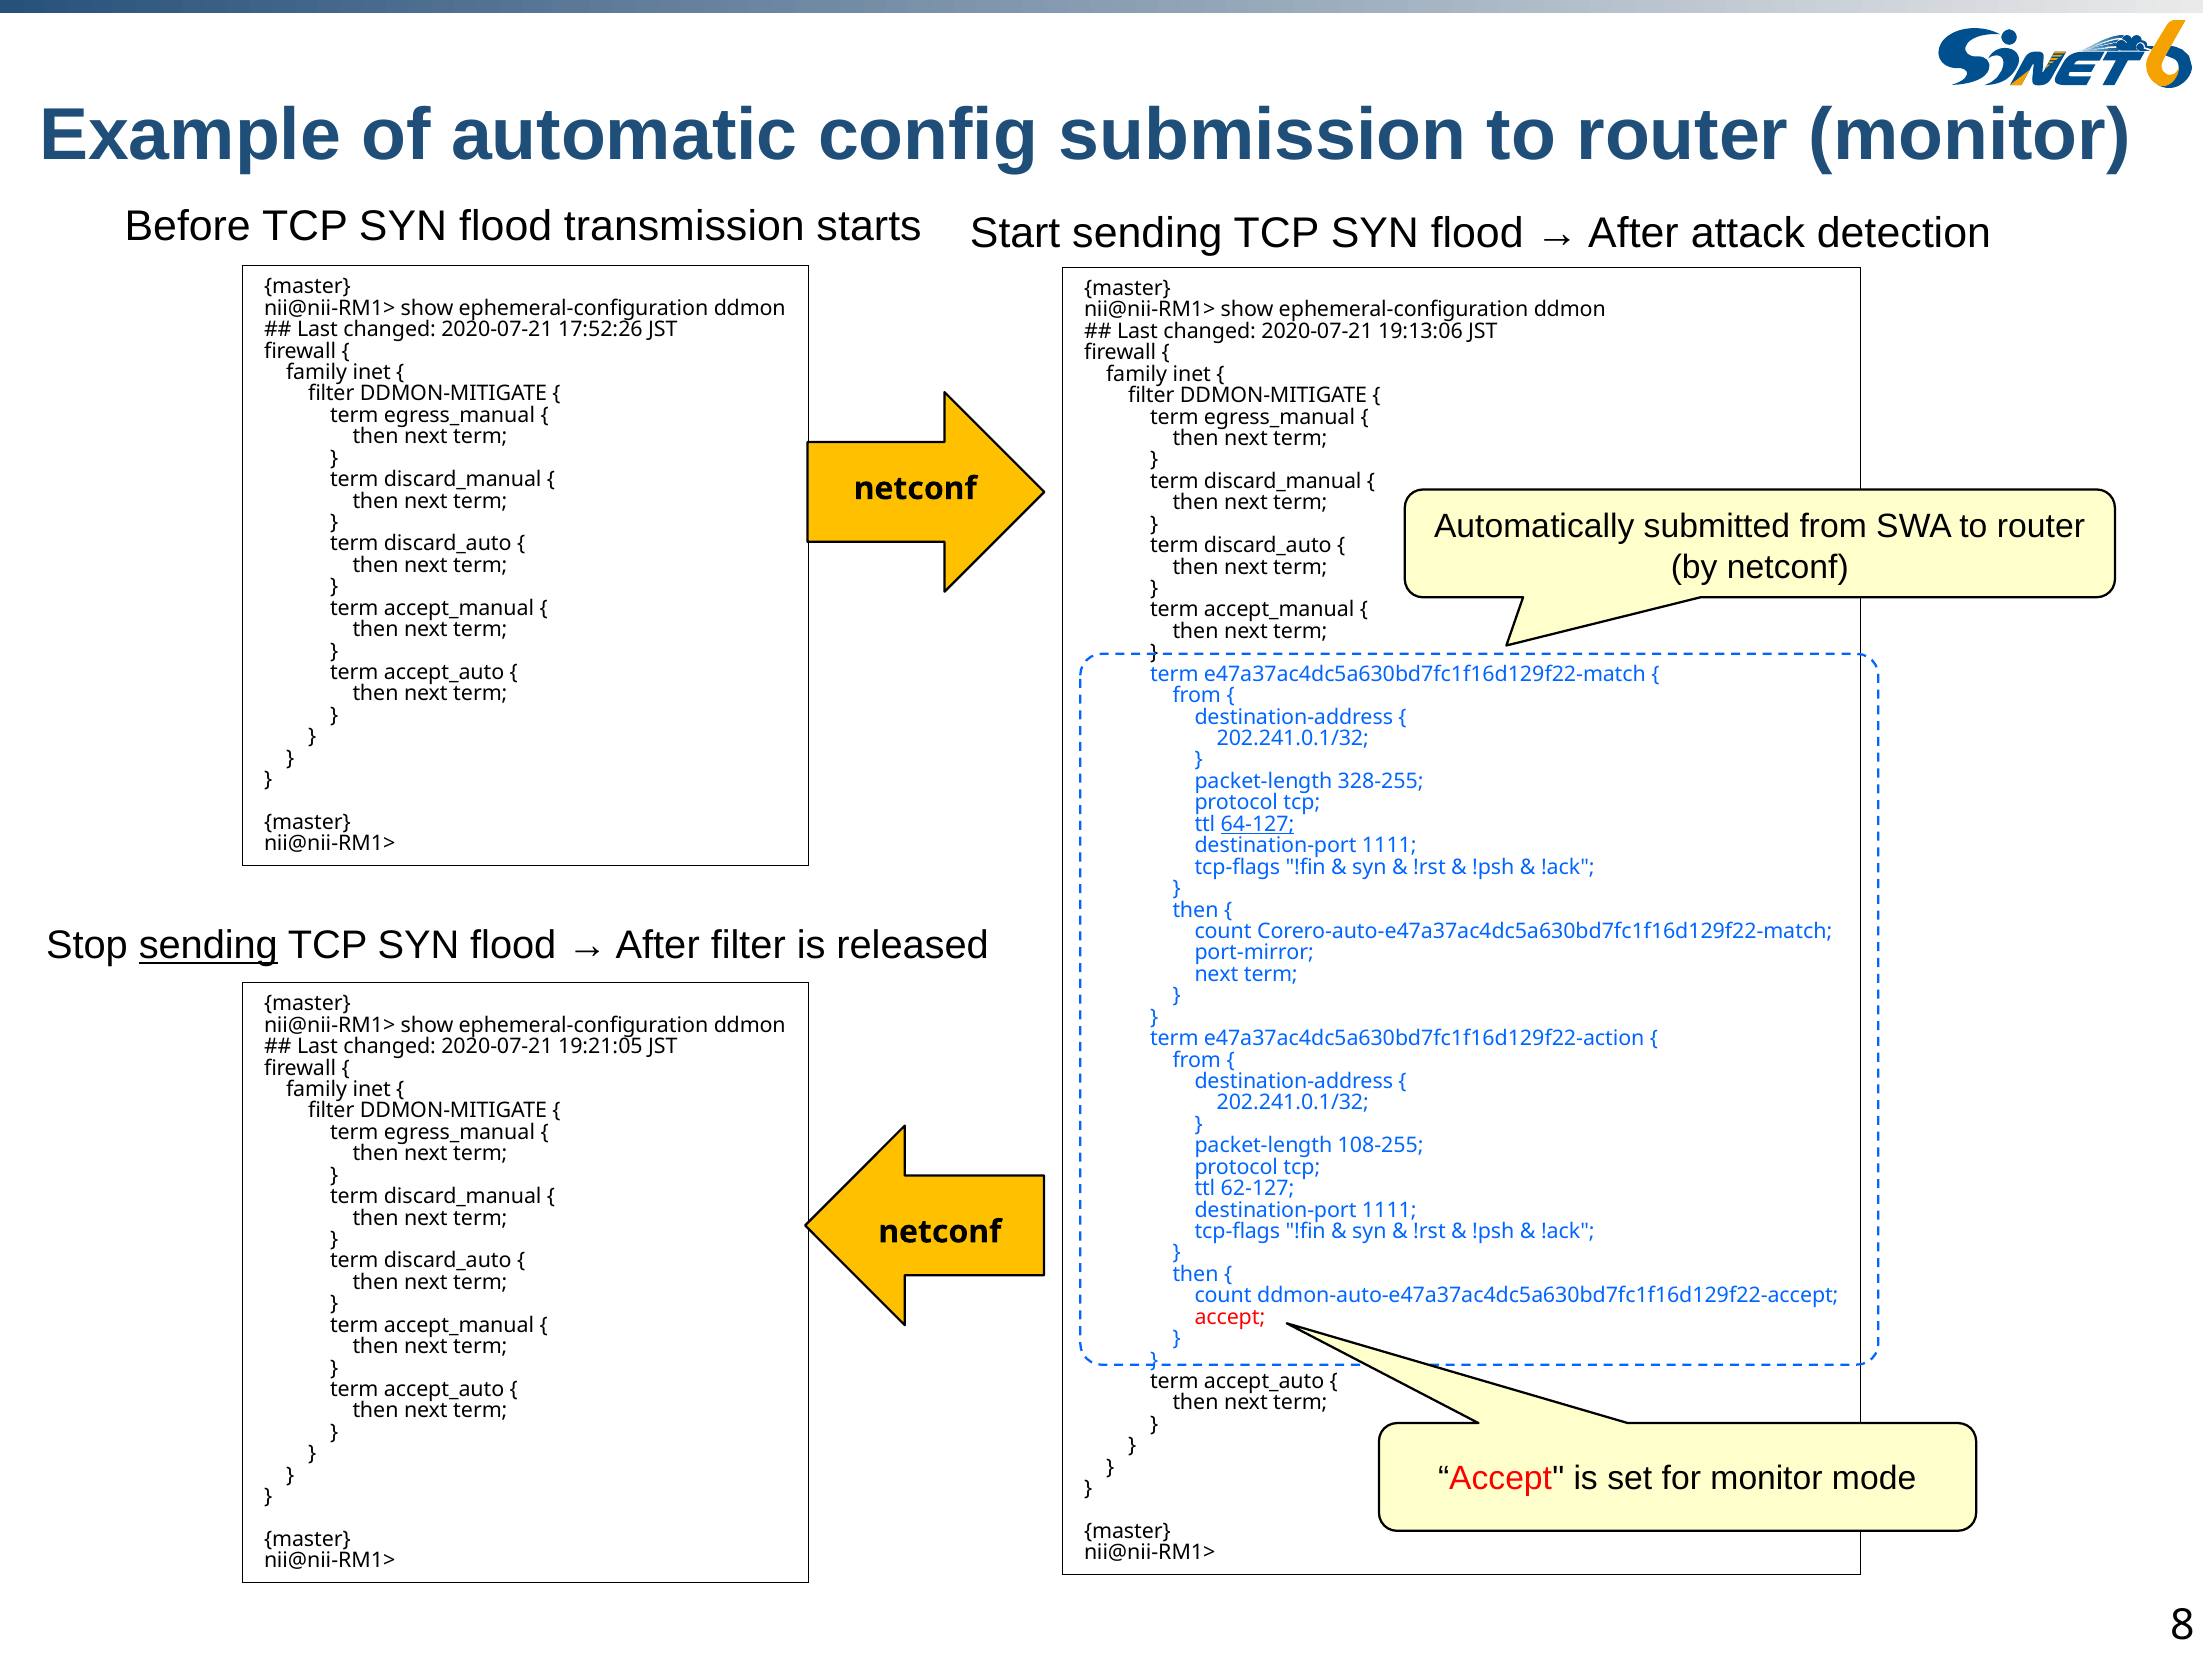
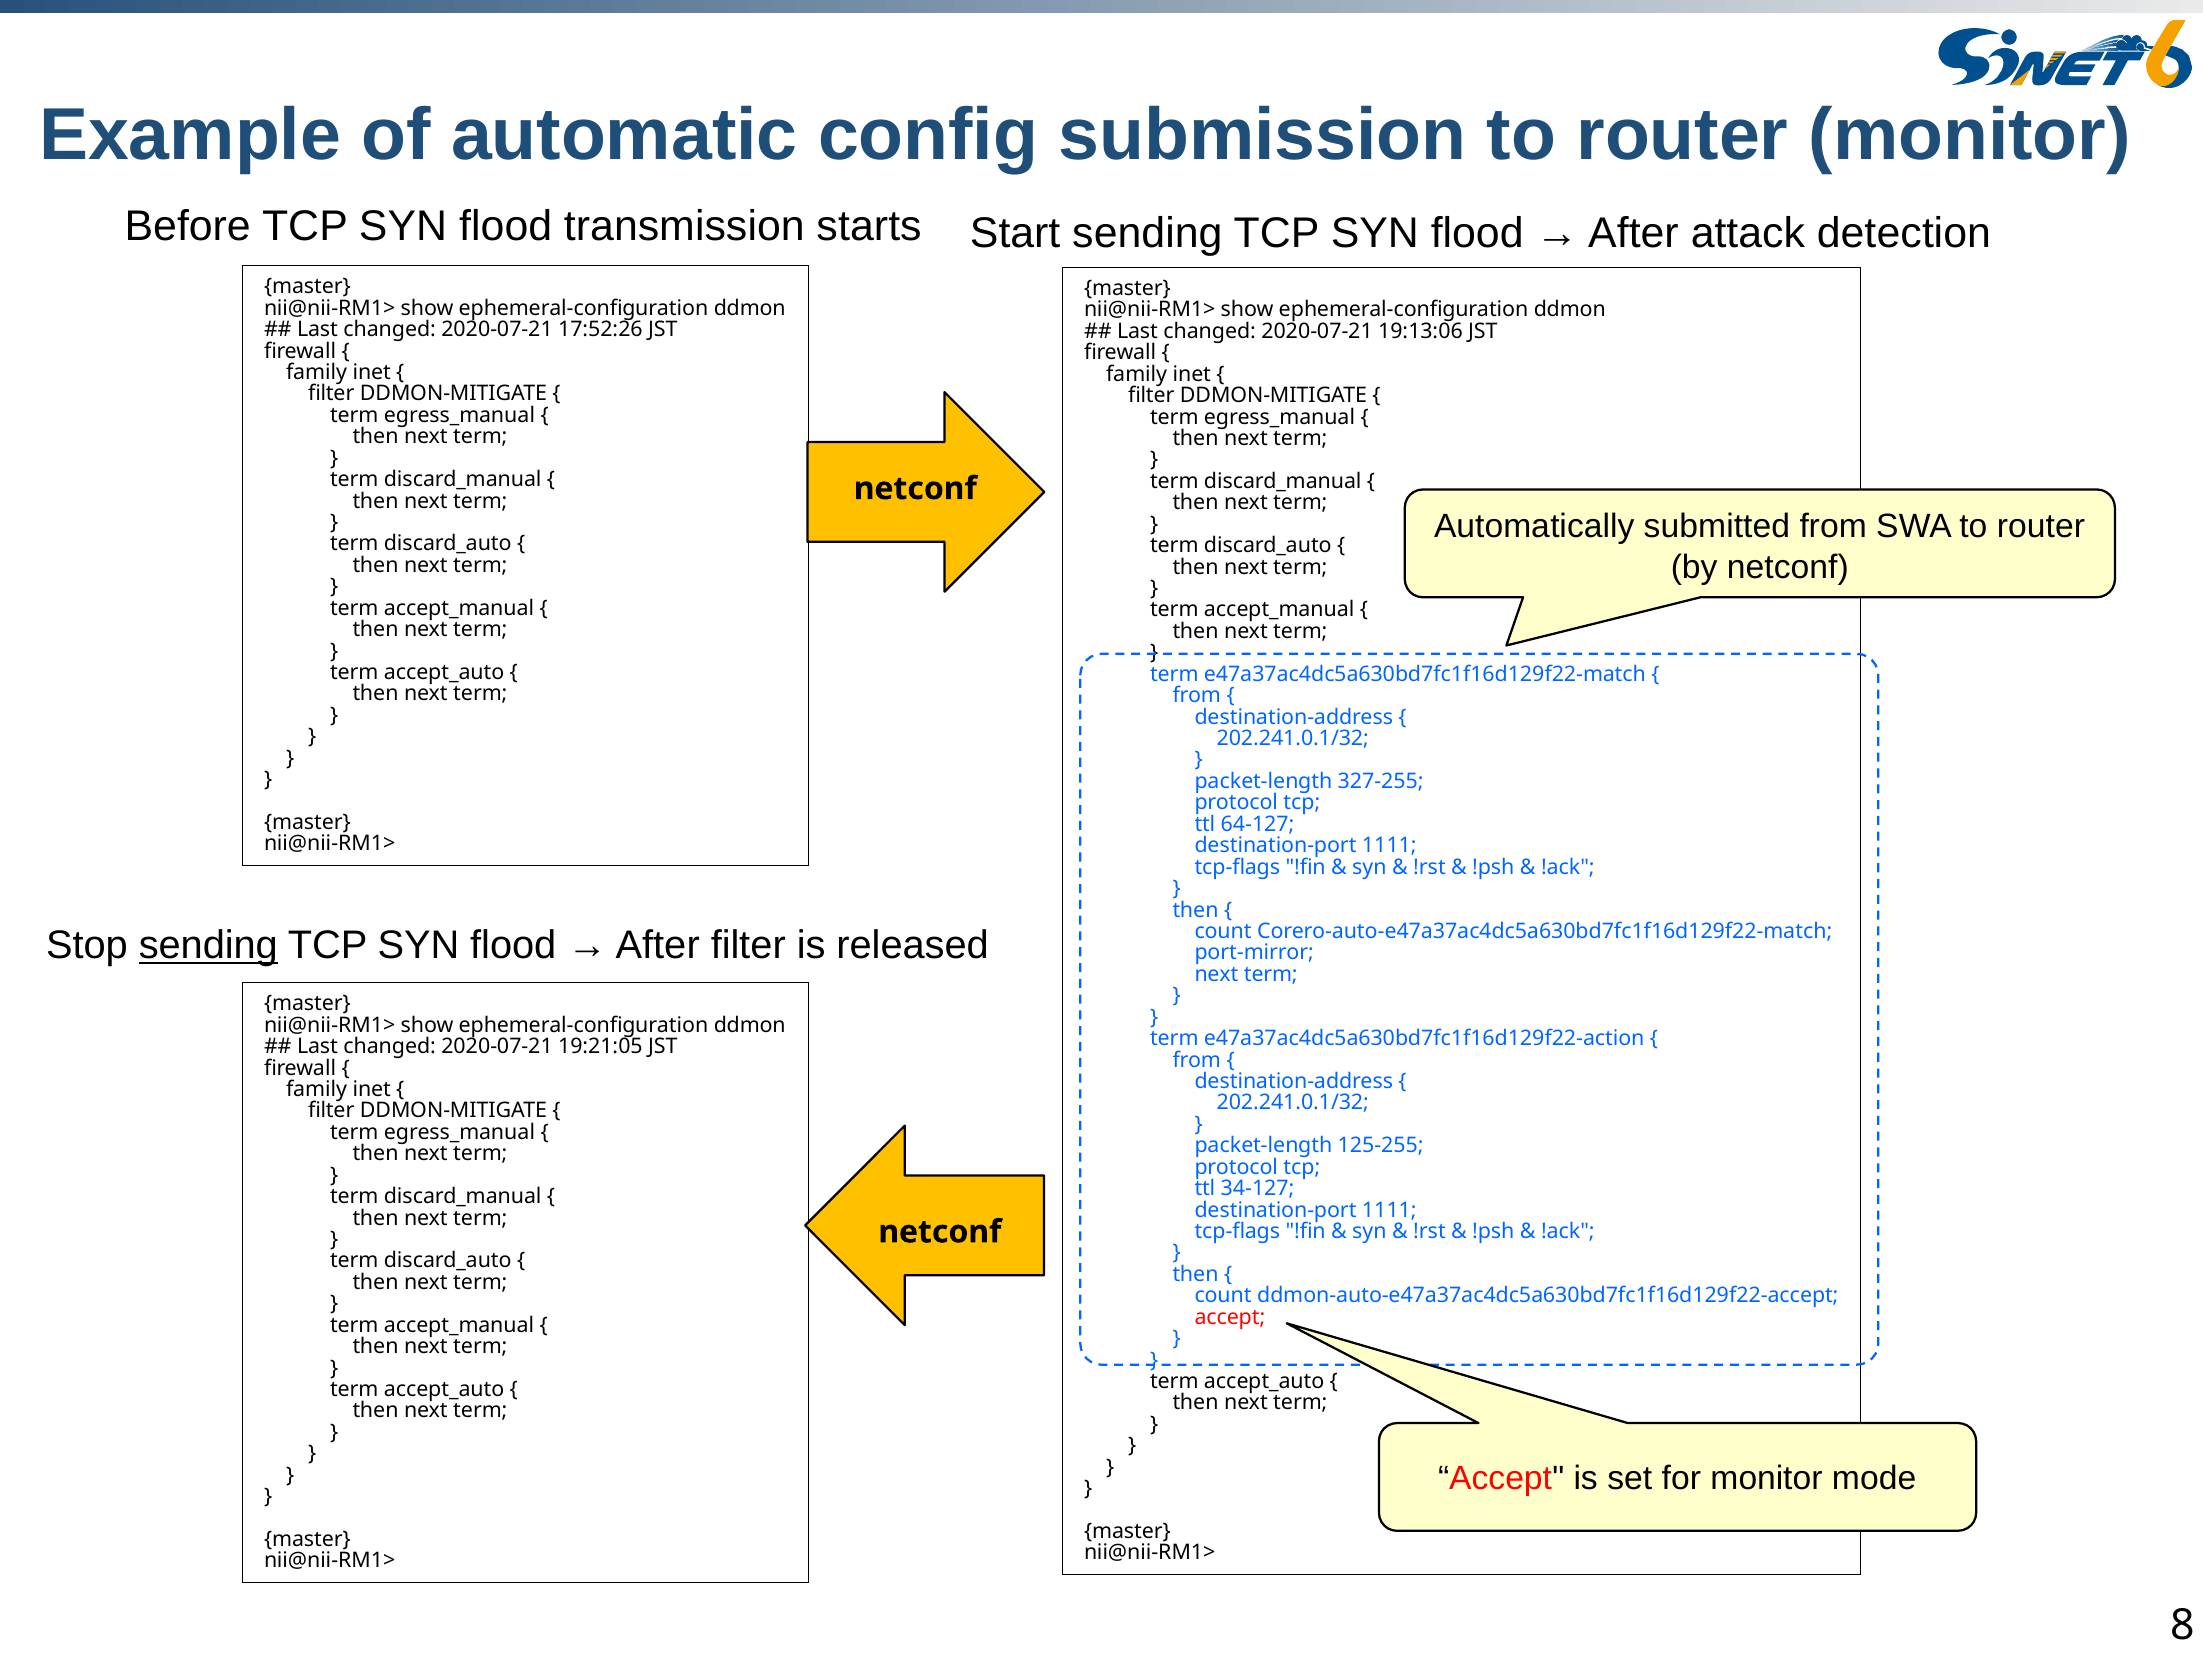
328-255: 328-255 -> 327-255
64-127 underline: present -> none
108-255: 108-255 -> 125-255
62-127: 62-127 -> 34-127
